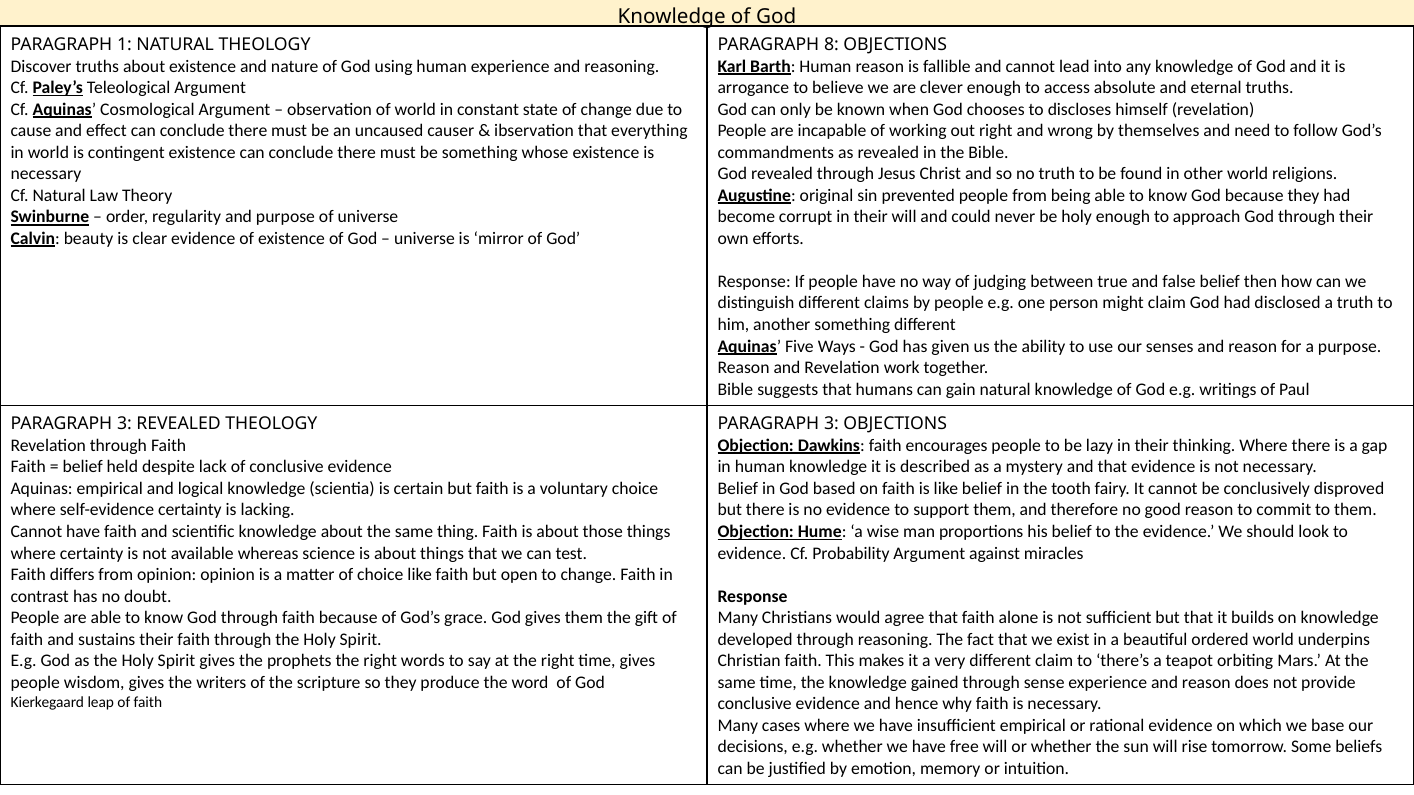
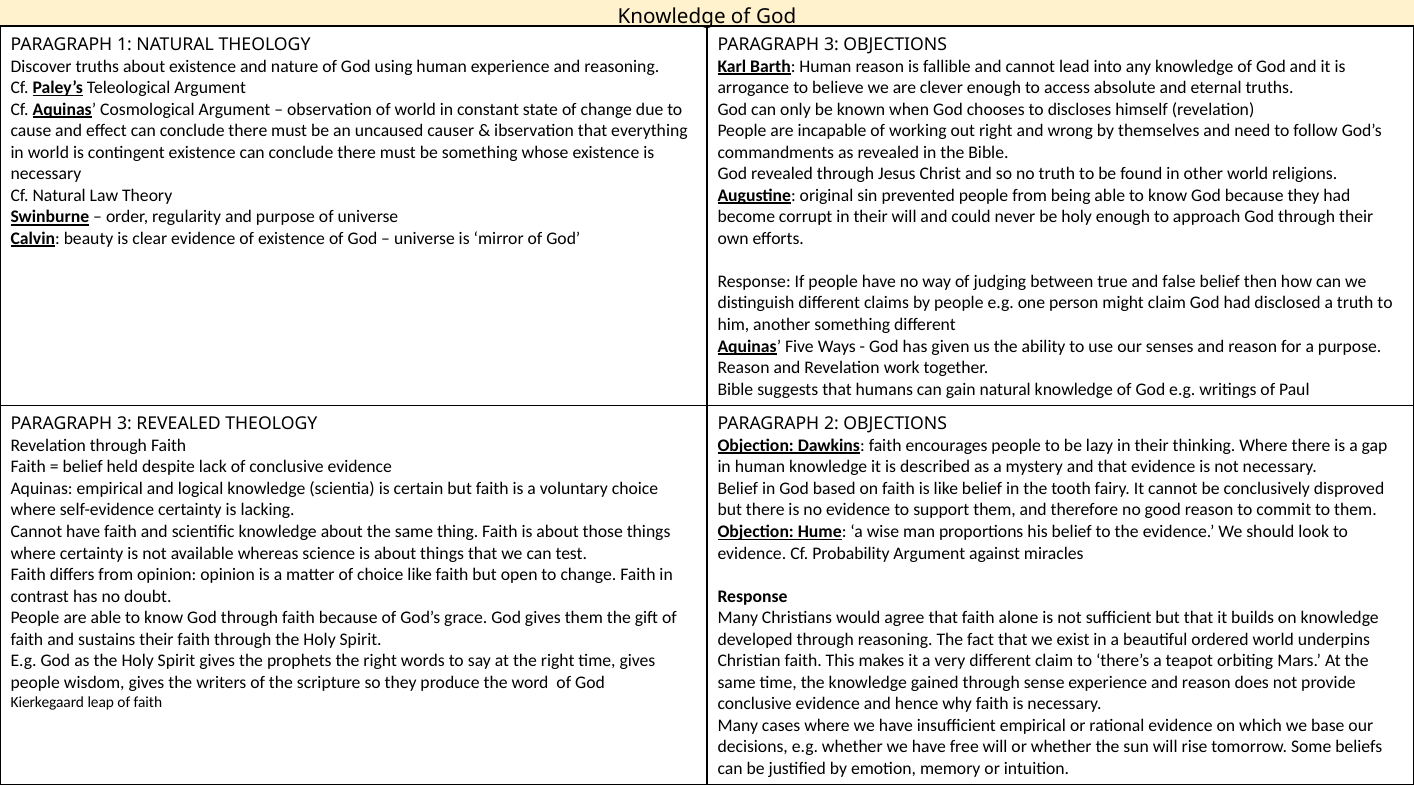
8 at (831, 44): 8 -> 3
3 at (831, 424): 3 -> 2
